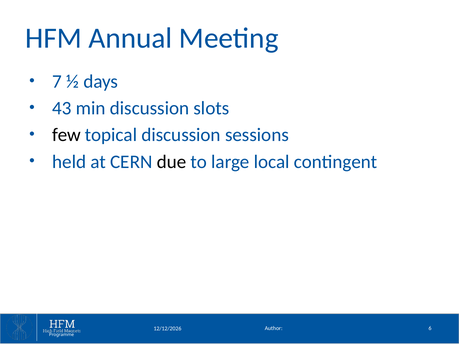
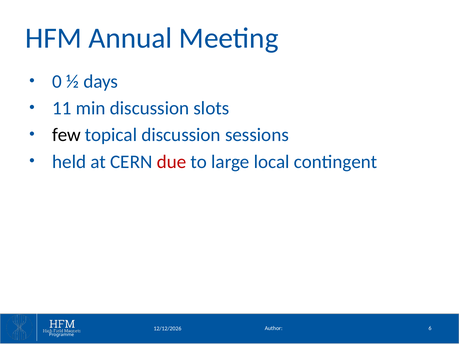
7: 7 -> 0
43: 43 -> 11
due colour: black -> red
